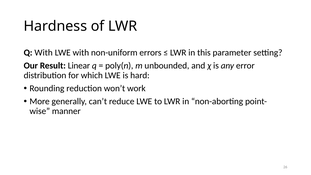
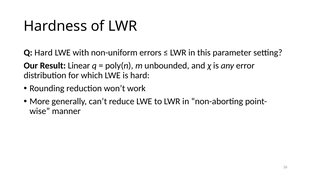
Q With: With -> Hard
